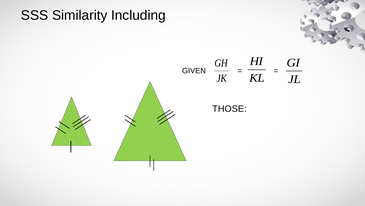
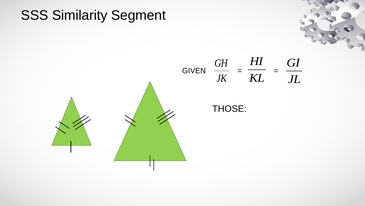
Including: Including -> Segment
